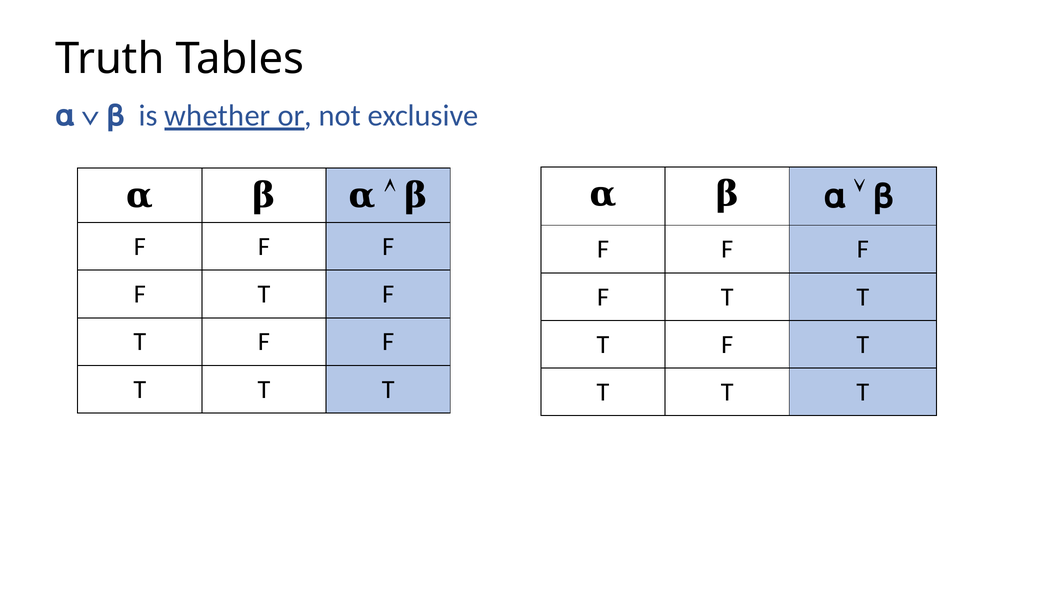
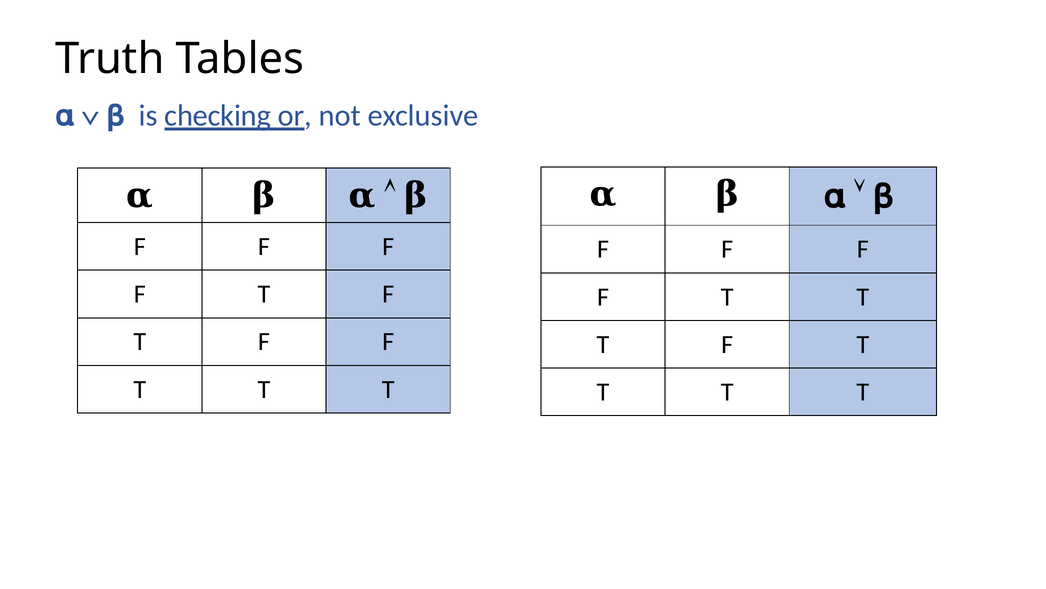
whether: whether -> checking
